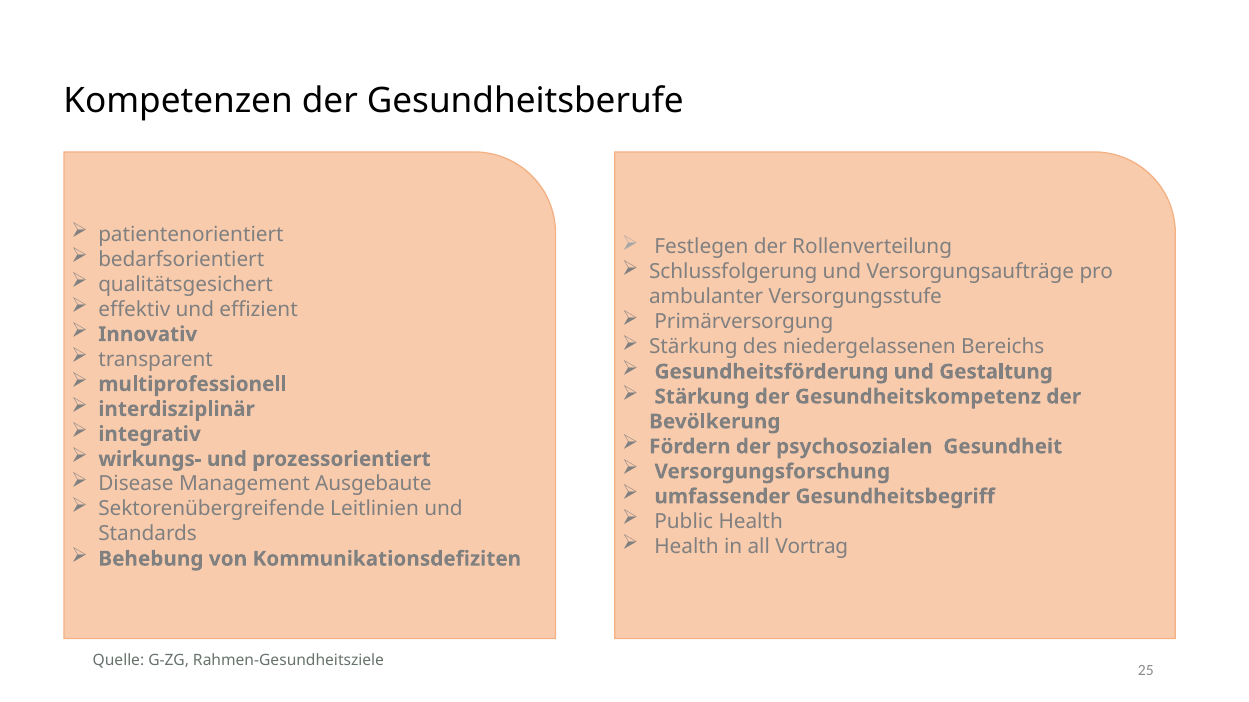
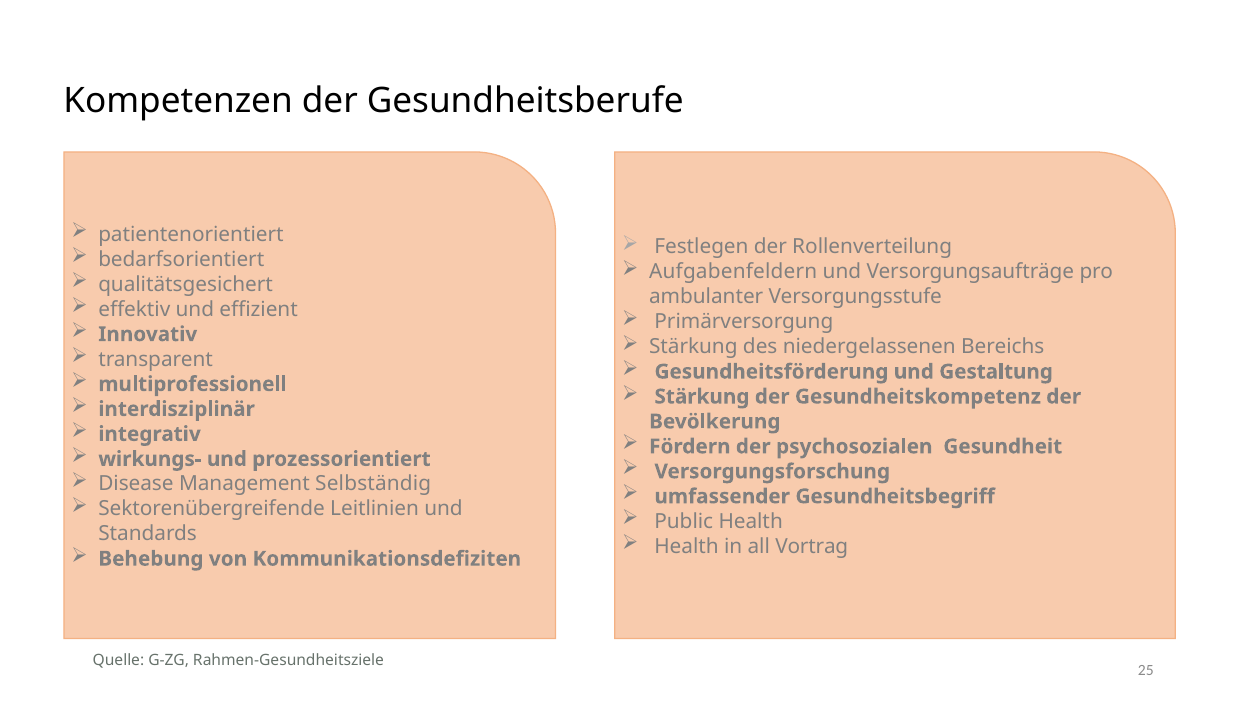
Schlussfolgerung: Schlussfolgerung -> Aufgabenfeldern
Ausgebaute: Ausgebaute -> Selbständig
